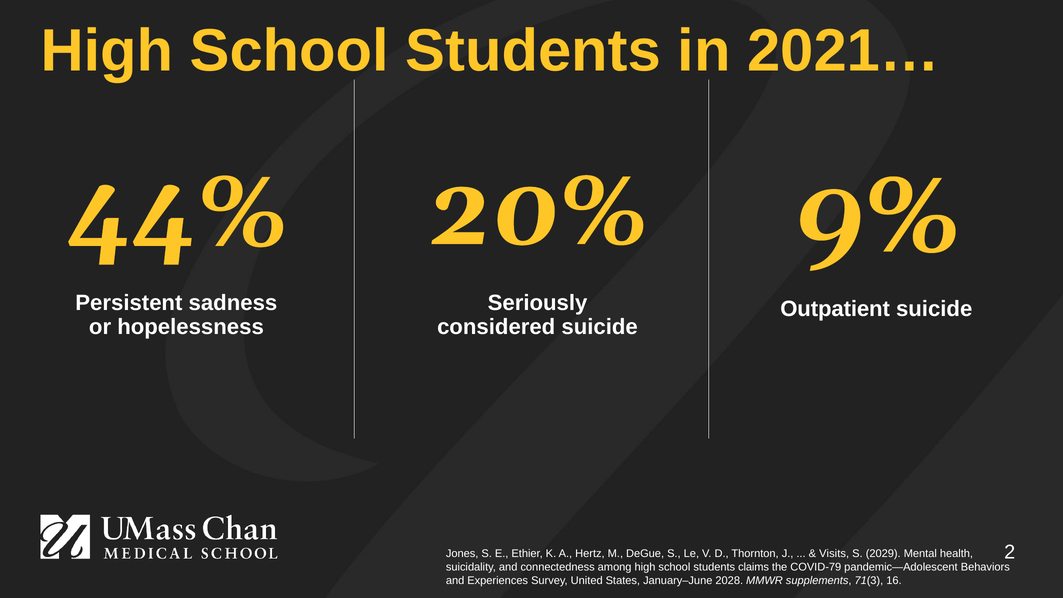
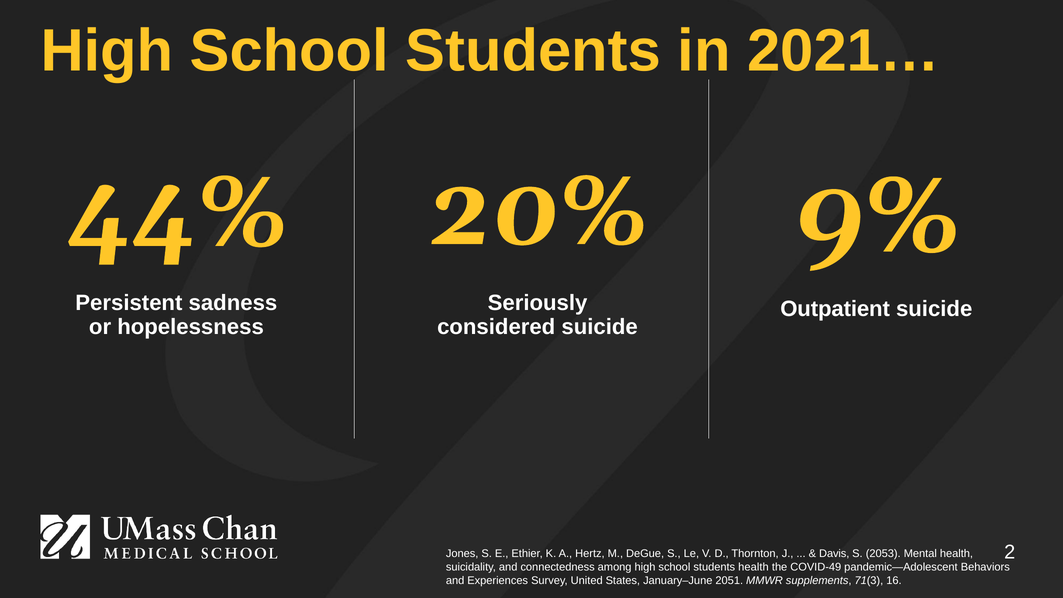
Visits: Visits -> Davis
2029: 2029 -> 2053
students claims: claims -> health
COVID-79: COVID-79 -> COVID-49
2028: 2028 -> 2051
